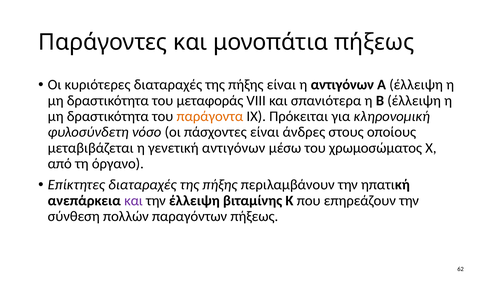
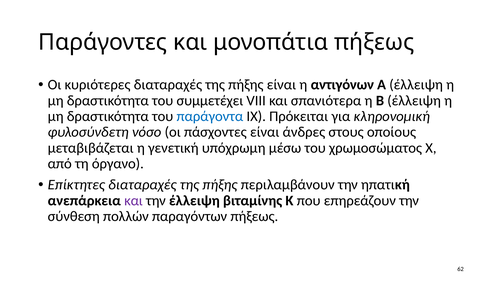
μεταφοράς: μεταφοράς -> συμμετέχει
παράγοντα colour: orange -> blue
γενετική αντιγόνων: αντιγόνων -> υπόχρωμη
